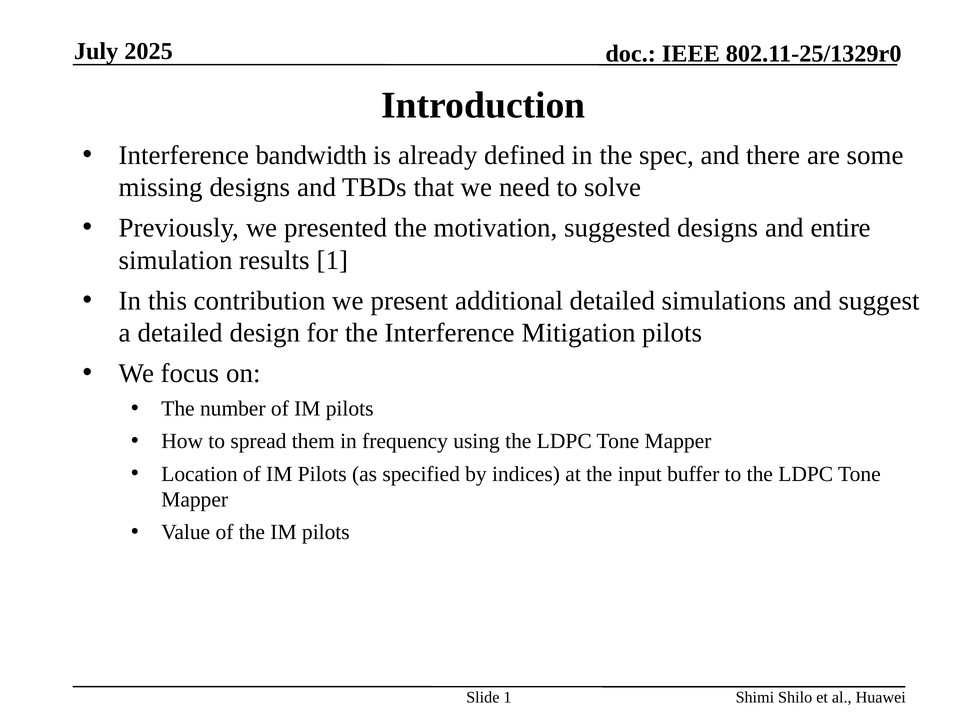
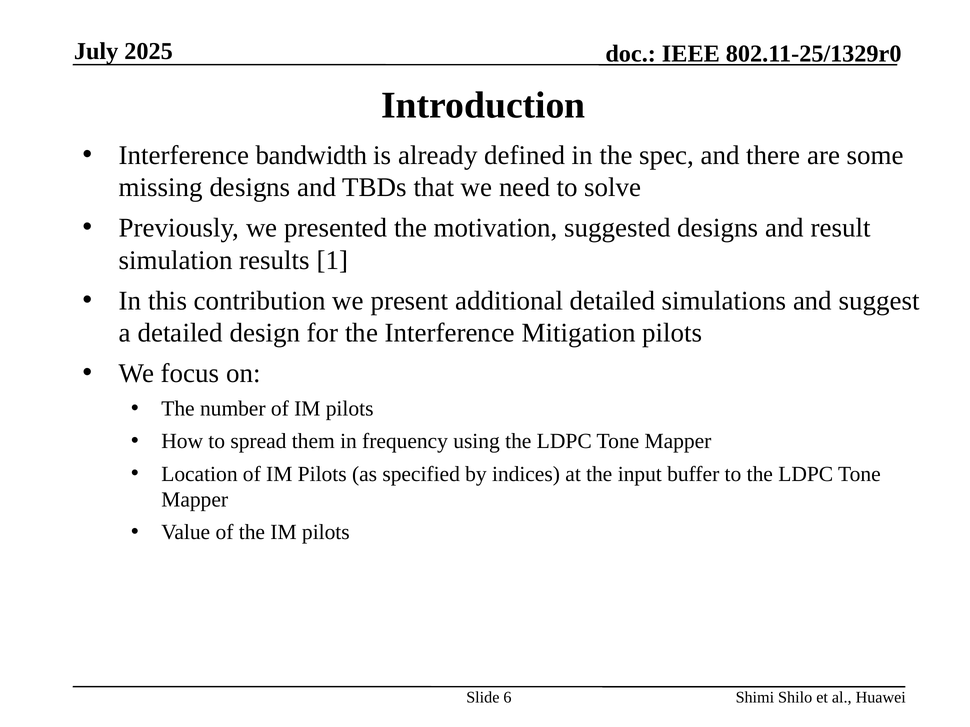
entire: entire -> result
Slide 1: 1 -> 6
